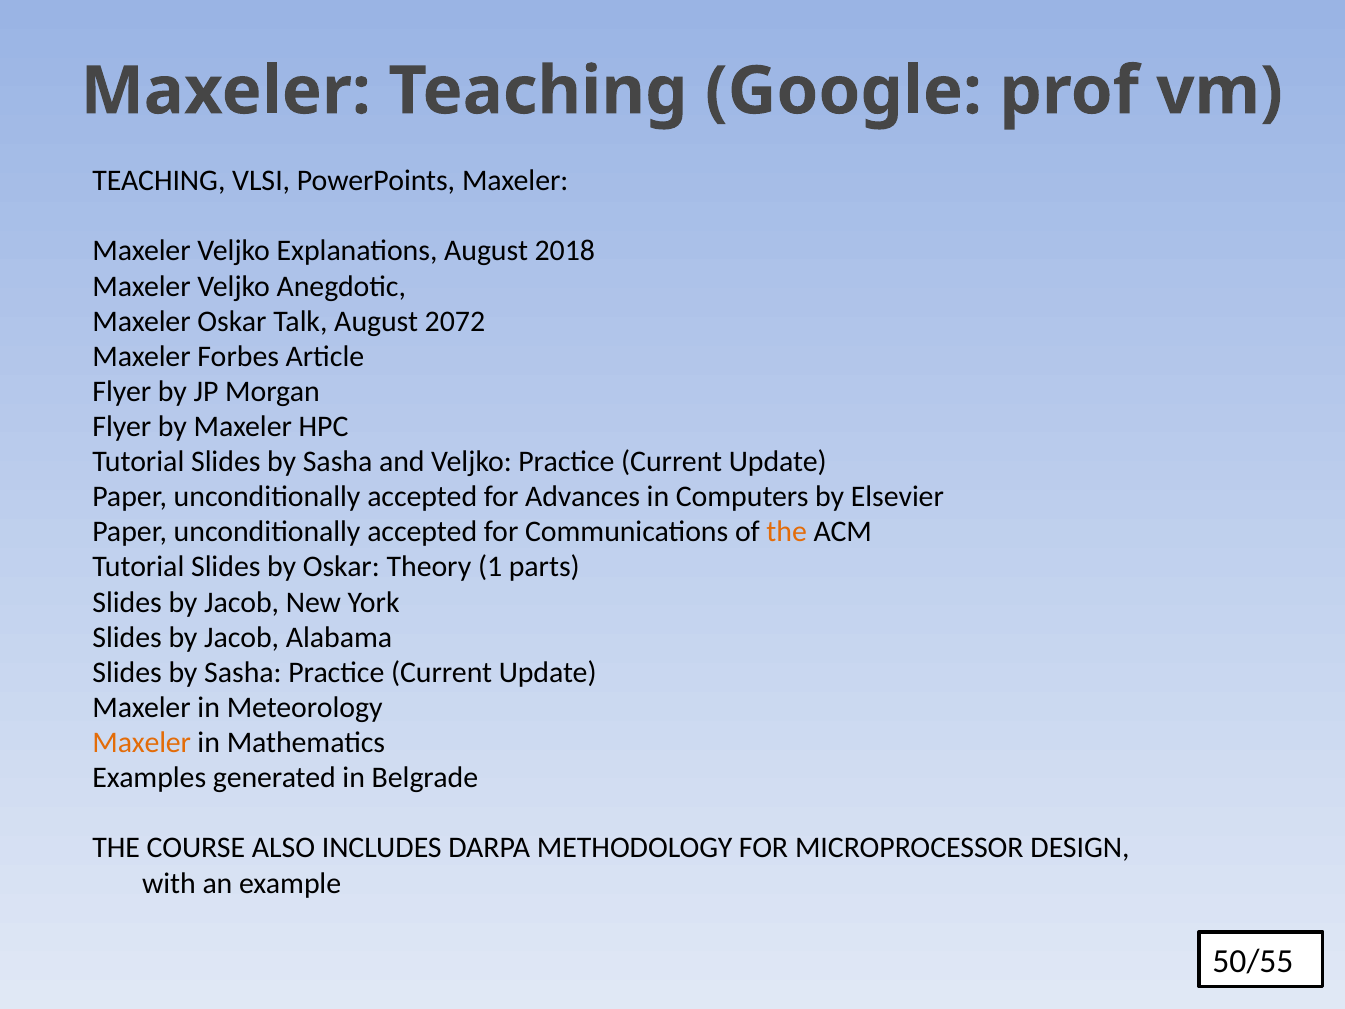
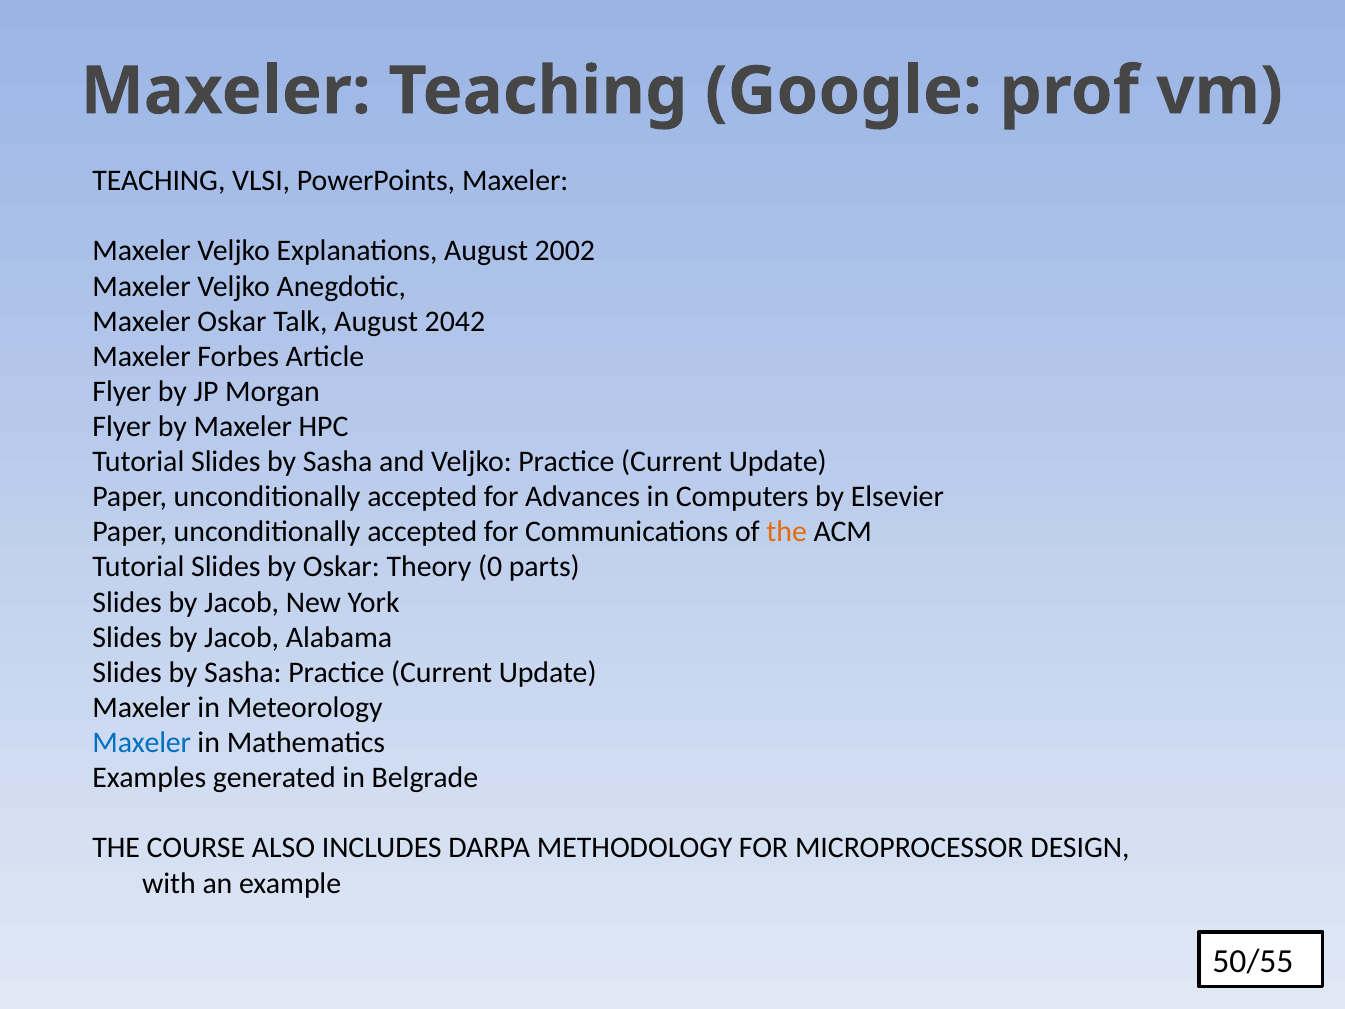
2018: 2018 -> 2002
2072: 2072 -> 2042
1: 1 -> 0
Maxeler at (142, 742) colour: orange -> blue
